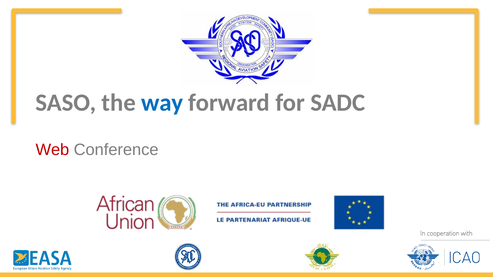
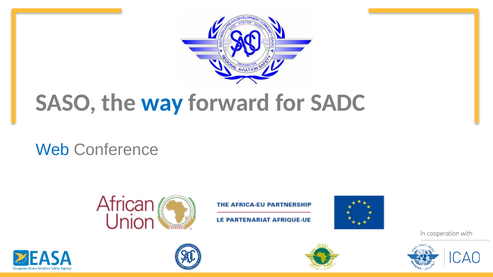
Web colour: red -> blue
